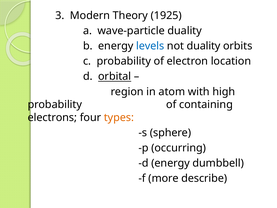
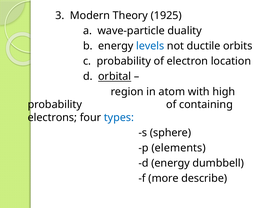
not duality: duality -> ductile
types colour: orange -> blue
occurring: occurring -> elements
